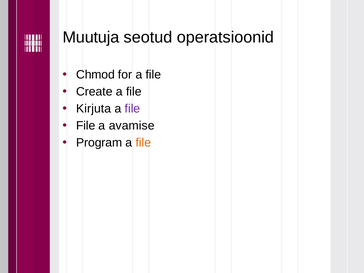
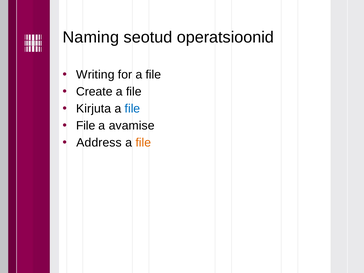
Muutuja: Muutuja -> Naming
Chmod: Chmod -> Writing
file at (132, 109) colour: purple -> blue
Program: Program -> Address
